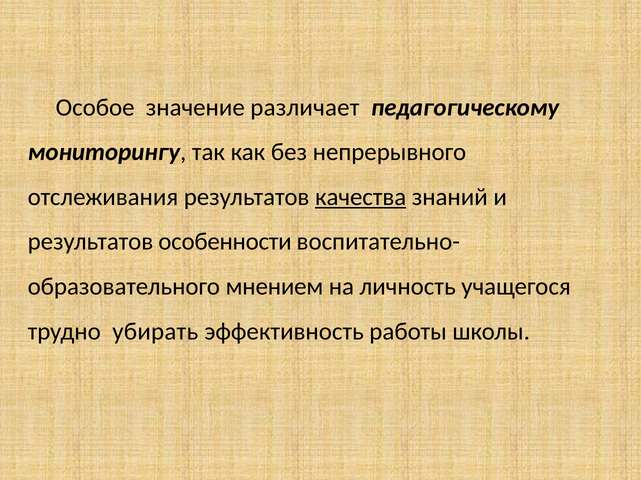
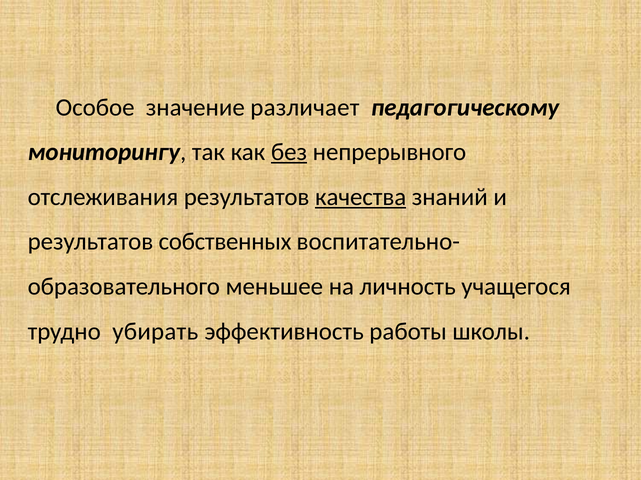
без underline: none -> present
особенности: особенности -> собственных
мнением: мнением -> меньшее
